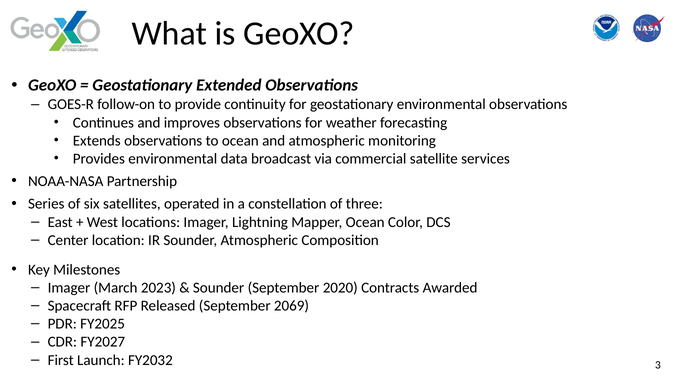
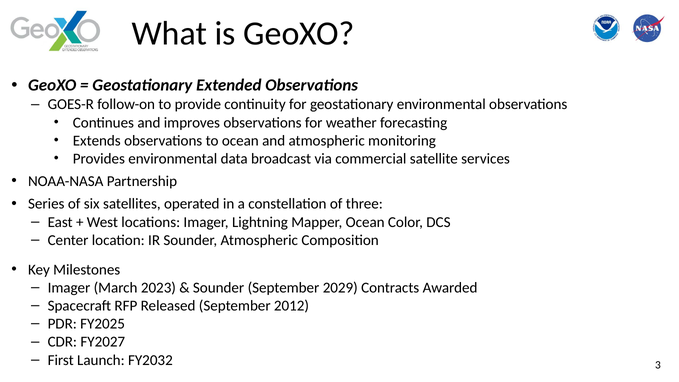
2020: 2020 -> 2029
2069: 2069 -> 2012
